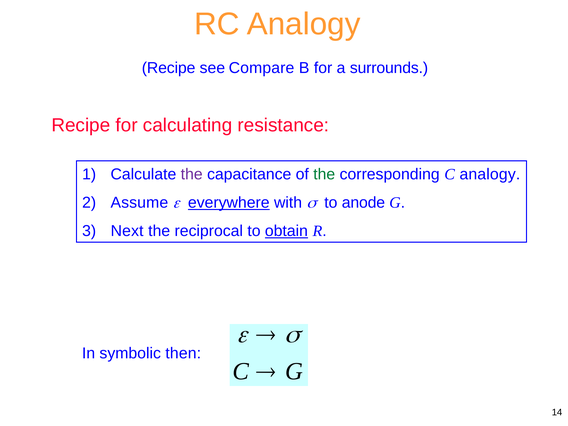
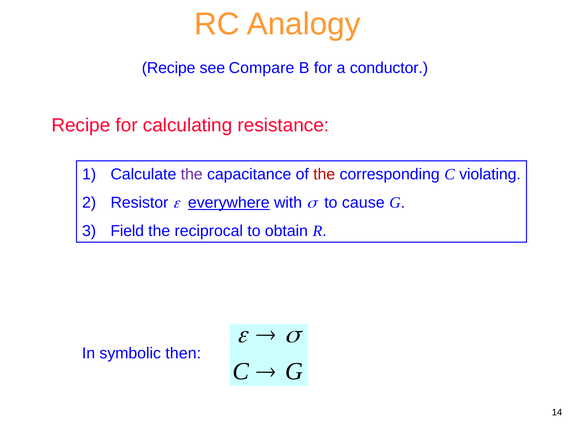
surrounds: surrounds -> conductor
the at (324, 174) colour: green -> red
C analogy: analogy -> violating
Assume: Assume -> Resistor
anode: anode -> cause
Next: Next -> Field
obtain underline: present -> none
